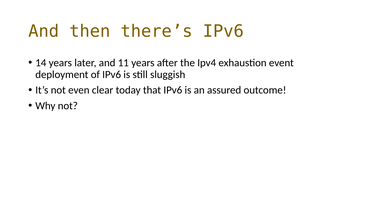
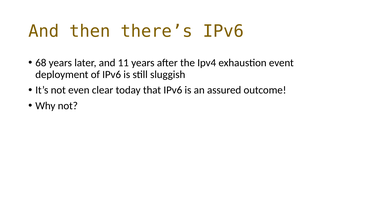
14: 14 -> 68
